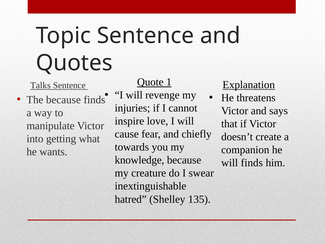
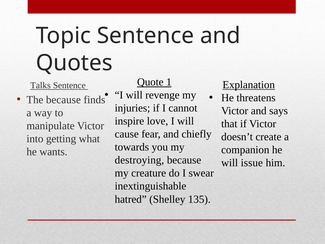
knowledge: knowledge -> destroying
will finds: finds -> issue
